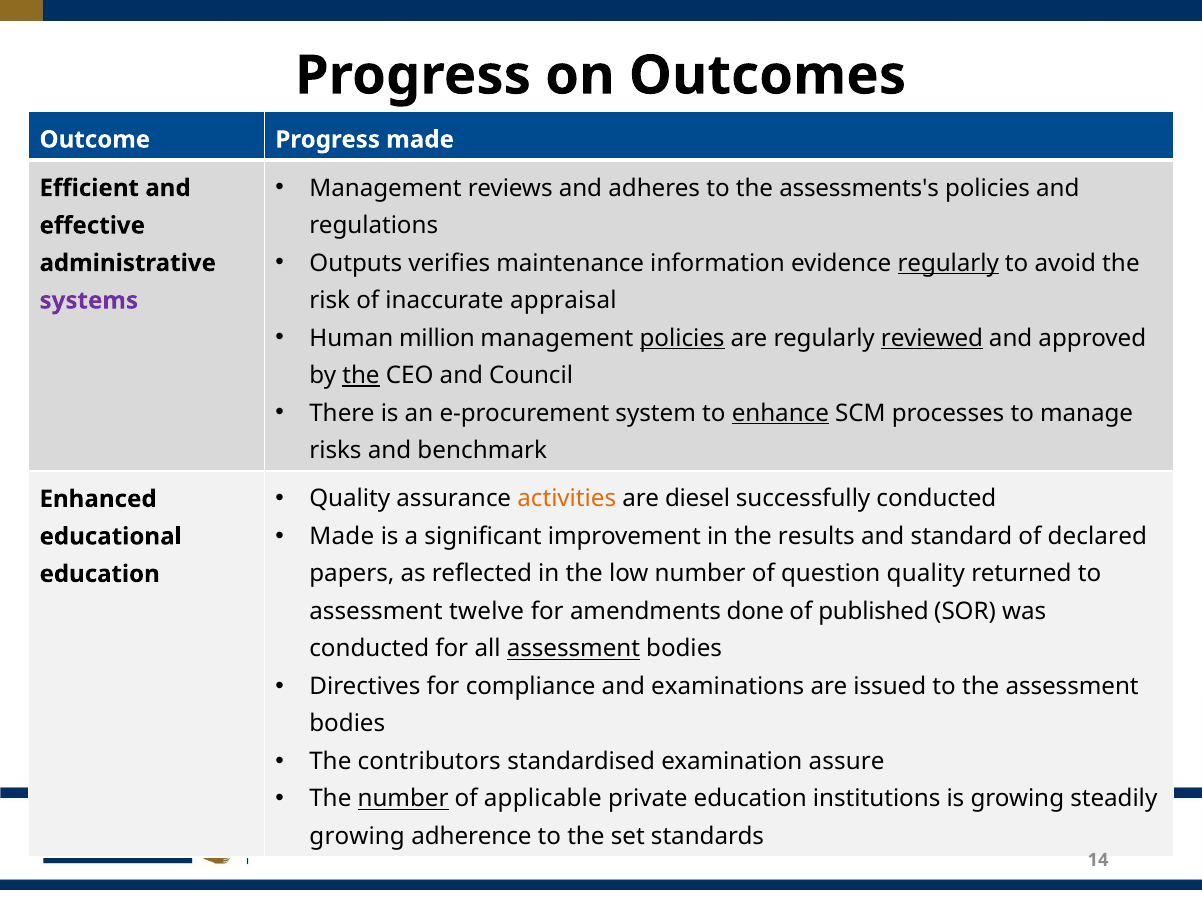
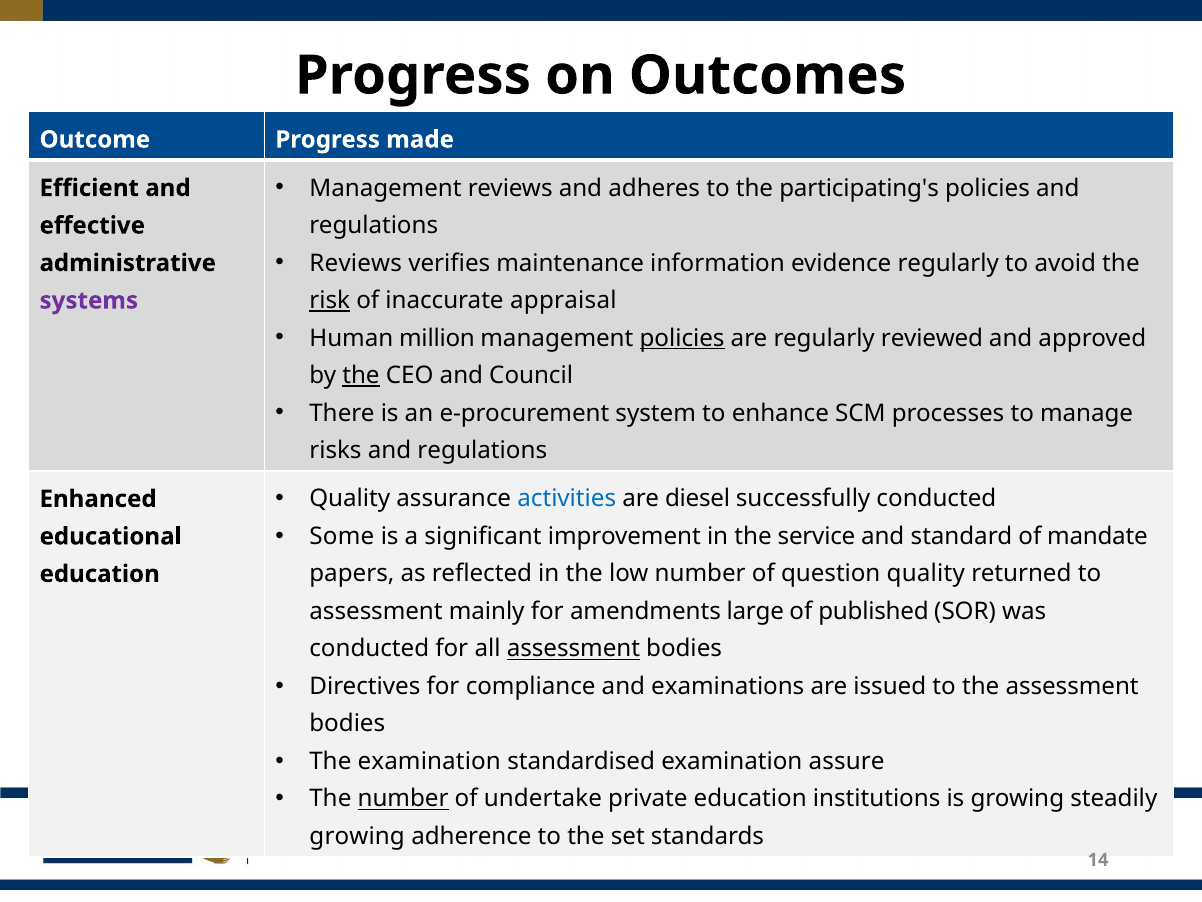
assessments's: assessments's -> participating's
Outputs at (356, 263): Outputs -> Reviews
regularly at (948, 263) underline: present -> none
risk underline: none -> present
reviewed underline: present -> none
enhance underline: present -> none
risks and benchmark: benchmark -> regulations
activities colour: orange -> blue
Made at (342, 536): Made -> Some
results: results -> service
declared: declared -> mandate
twelve: twelve -> mainly
done: done -> large
The contributors: contributors -> examination
applicable: applicable -> undertake
